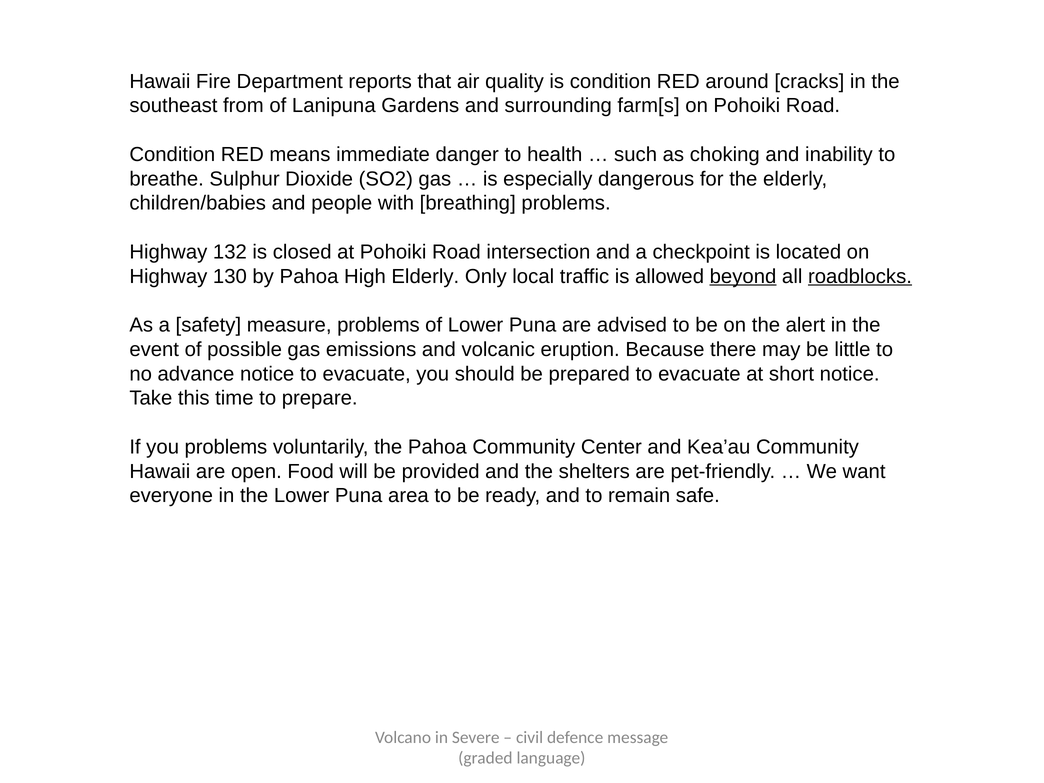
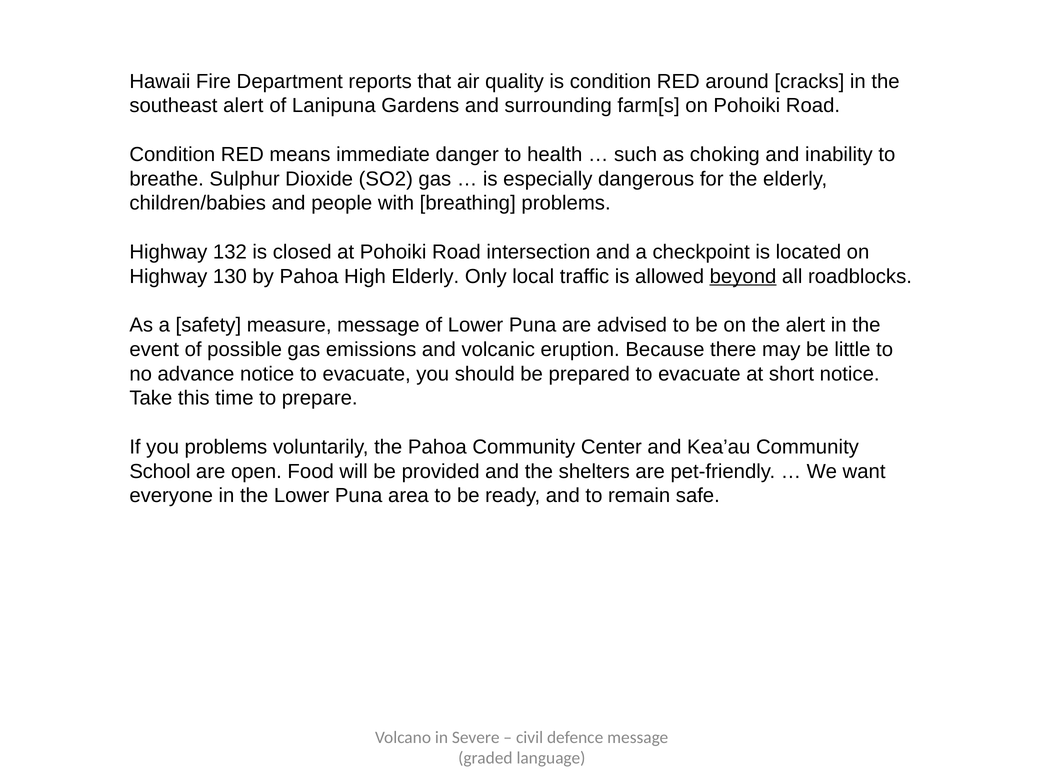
southeast from: from -> alert
roadblocks underline: present -> none
measure problems: problems -> message
Hawaii at (160, 471): Hawaii -> School
